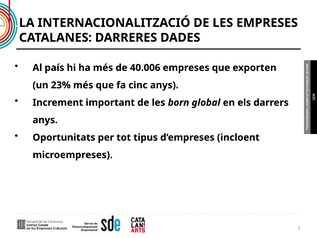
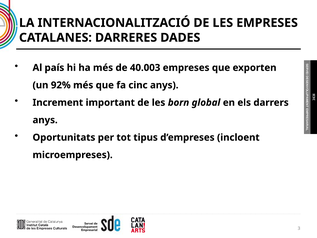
40.006: 40.006 -> 40.003
23%: 23% -> 92%
